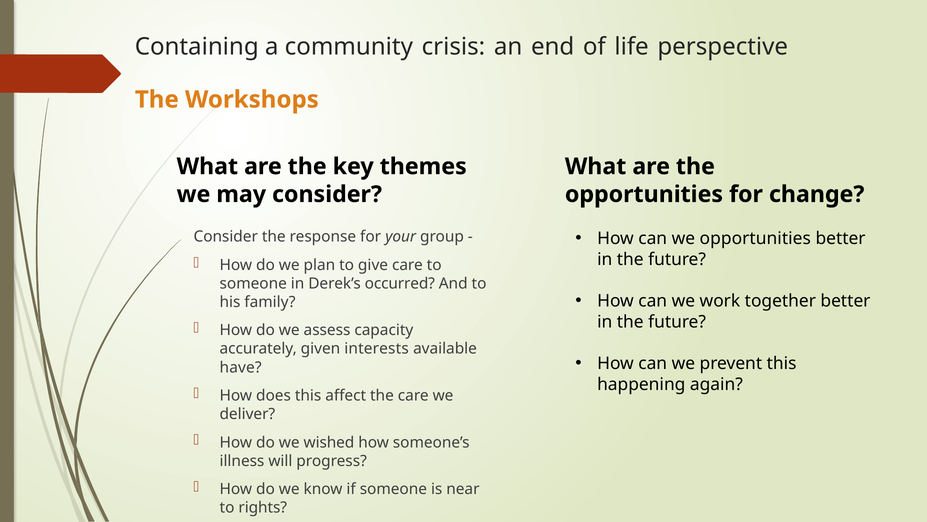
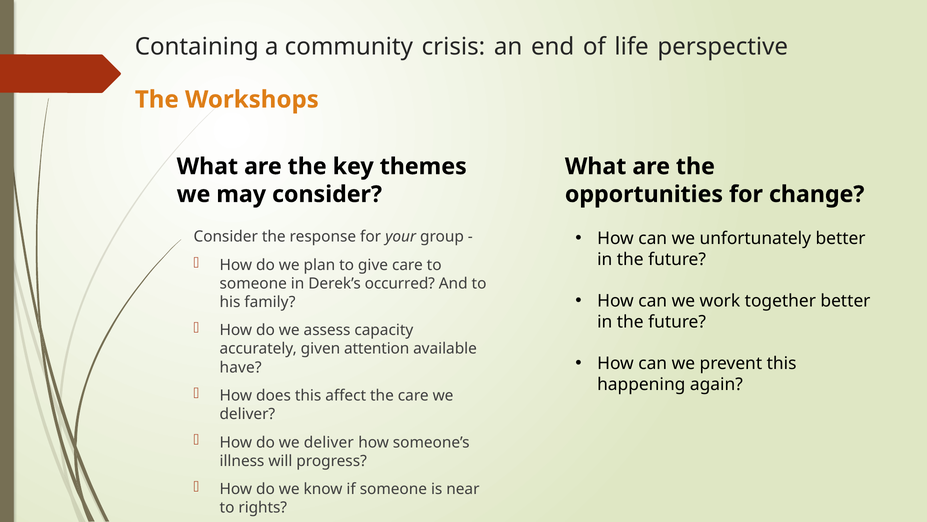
we opportunities: opportunities -> unfortunately
interests: interests -> attention
do we wished: wished -> deliver
